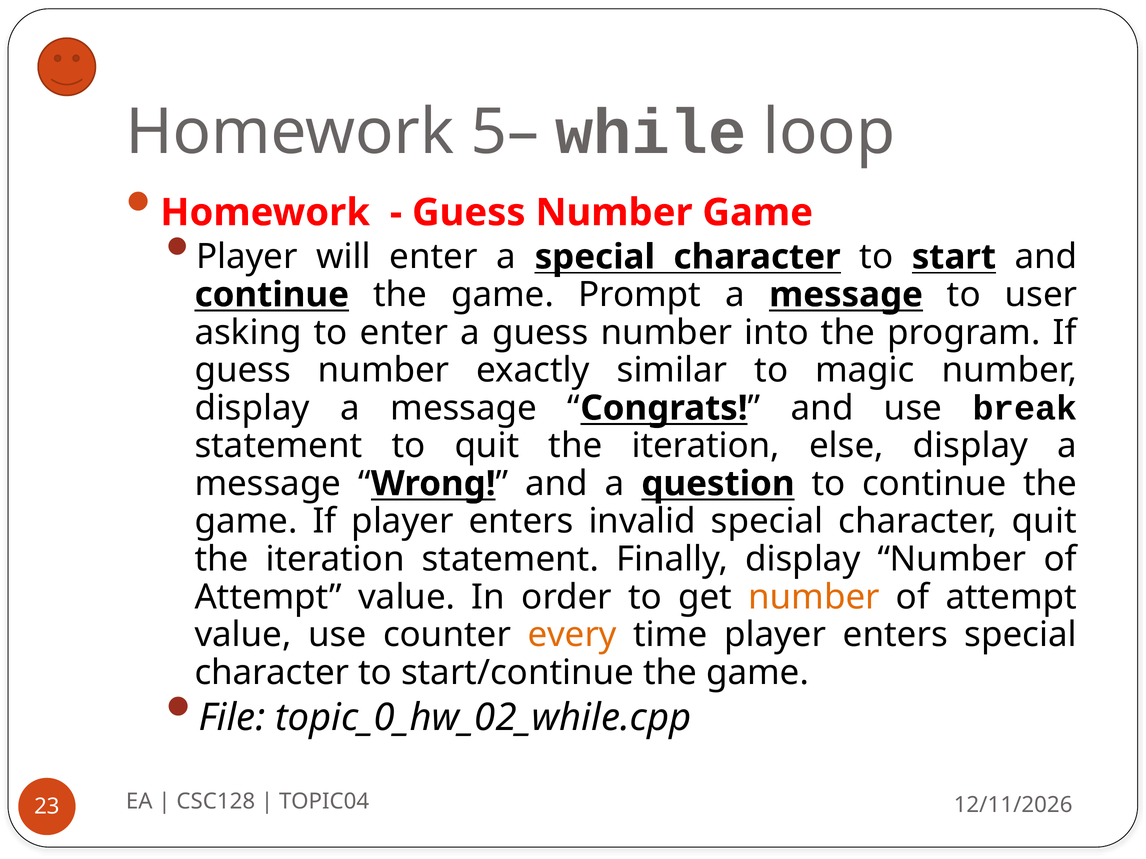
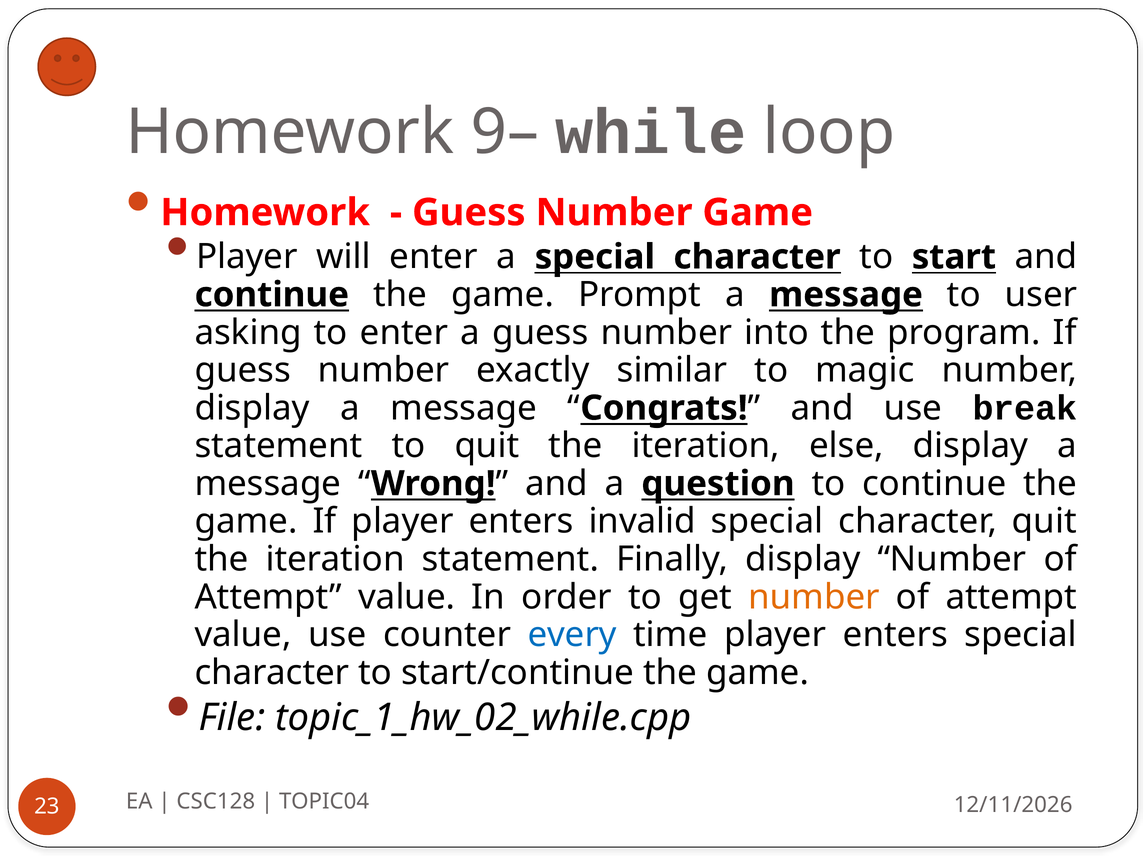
5–: 5– -> 9–
every colour: orange -> blue
topic_0_hw_02_while.cpp: topic_0_hw_02_while.cpp -> topic_1_hw_02_while.cpp
